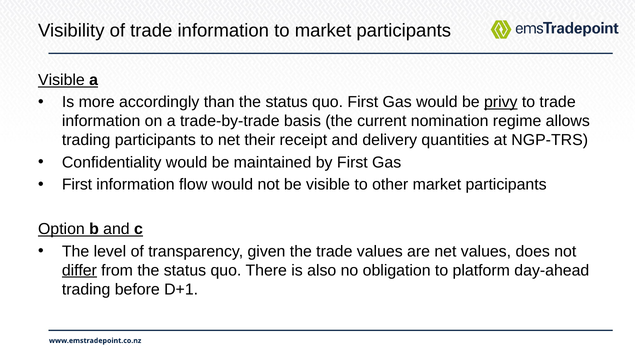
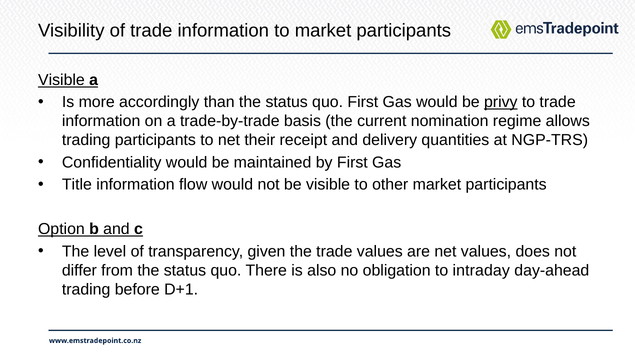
First at (77, 185): First -> Title
differ underline: present -> none
platform: platform -> intraday
